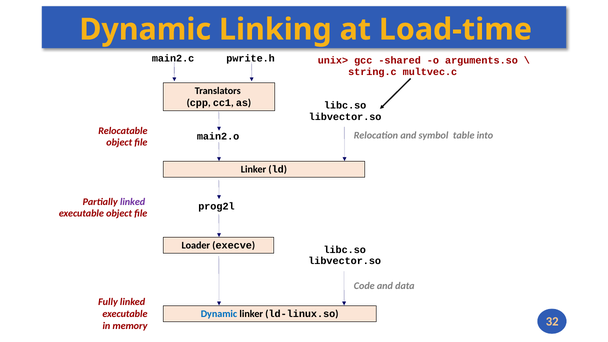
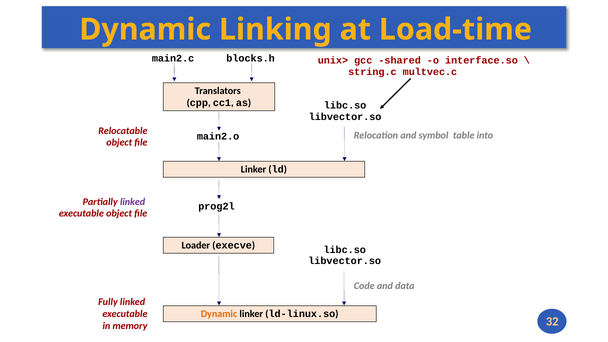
pwrite.h: pwrite.h -> blocks.h
arguments.so: arguments.so -> interface.so
Dynamic at (219, 314) colour: blue -> orange
